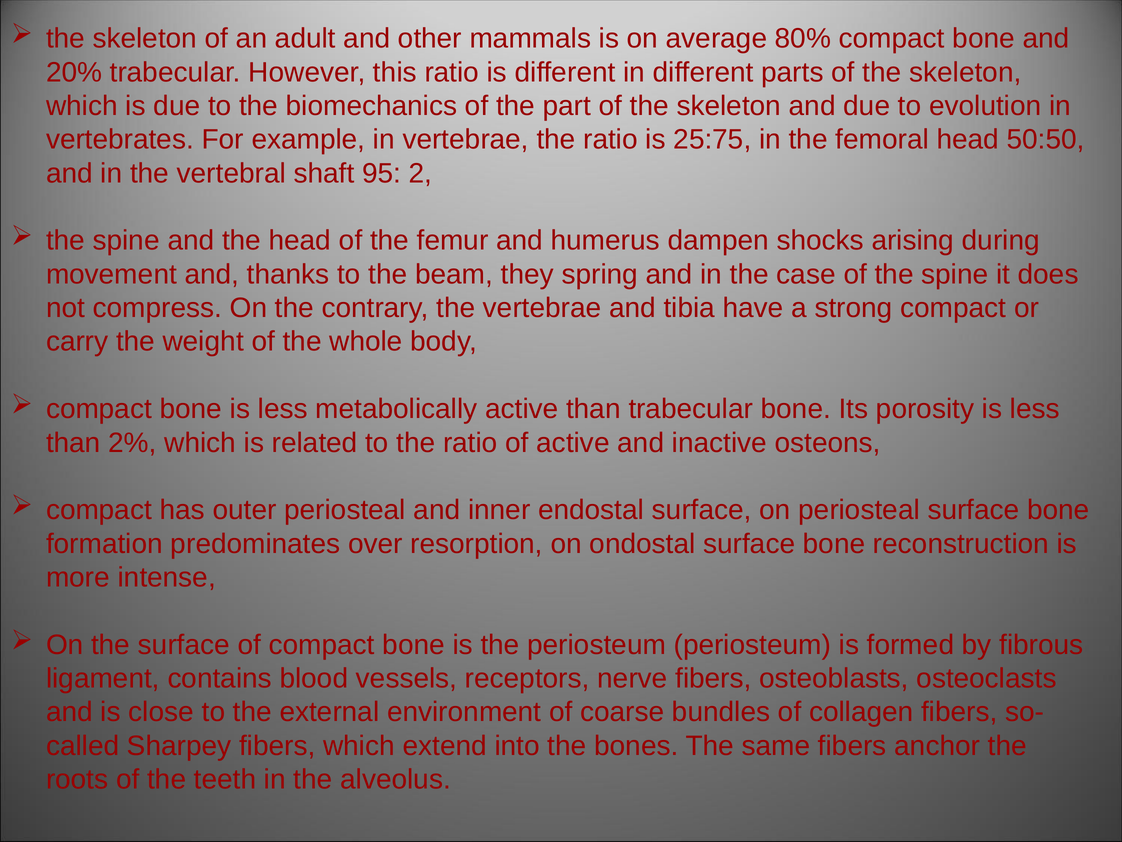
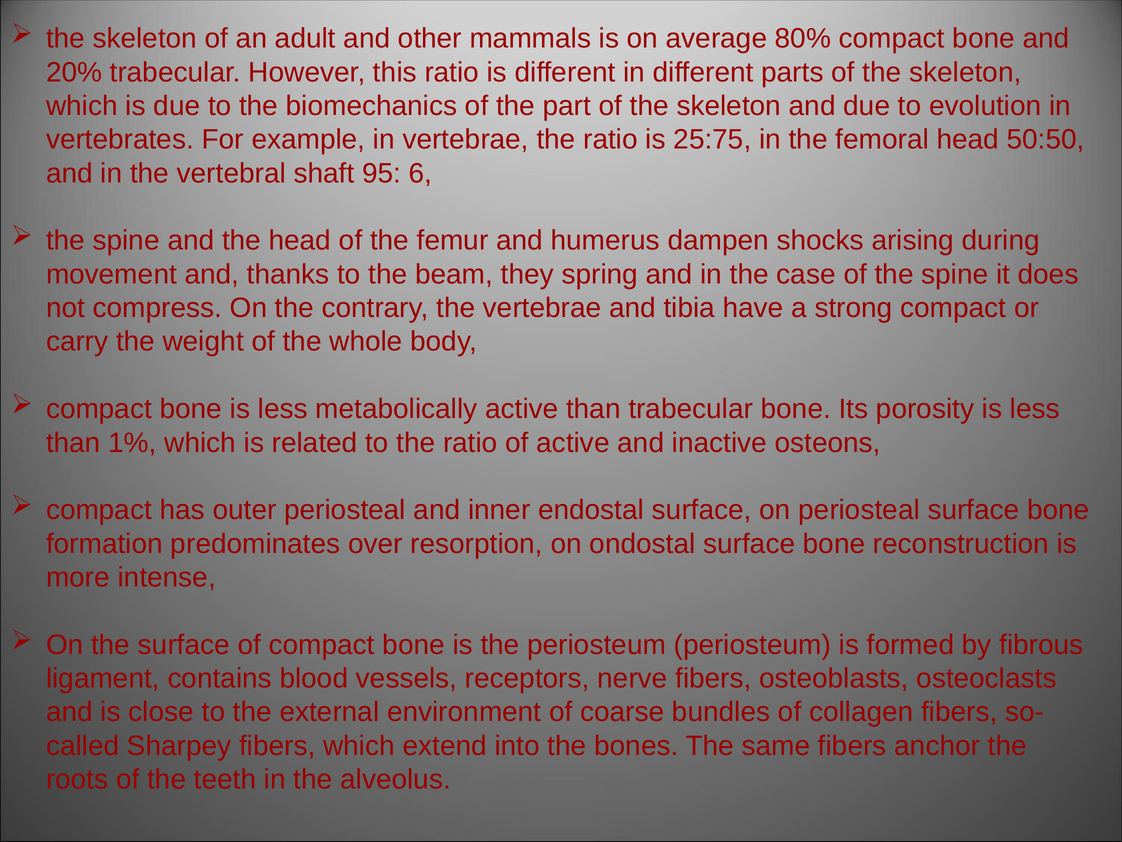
2: 2 -> 6
2%: 2% -> 1%
